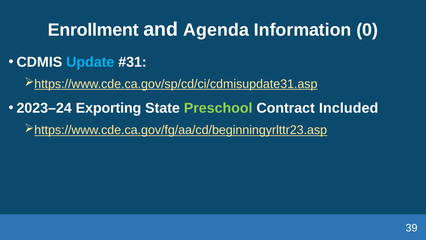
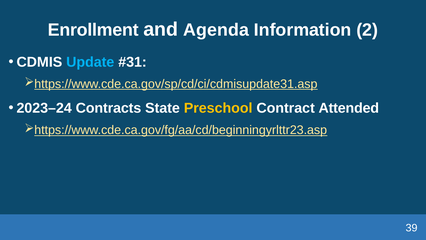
0: 0 -> 2
Exporting: Exporting -> Contracts
Preschool colour: light green -> yellow
Included: Included -> Attended
